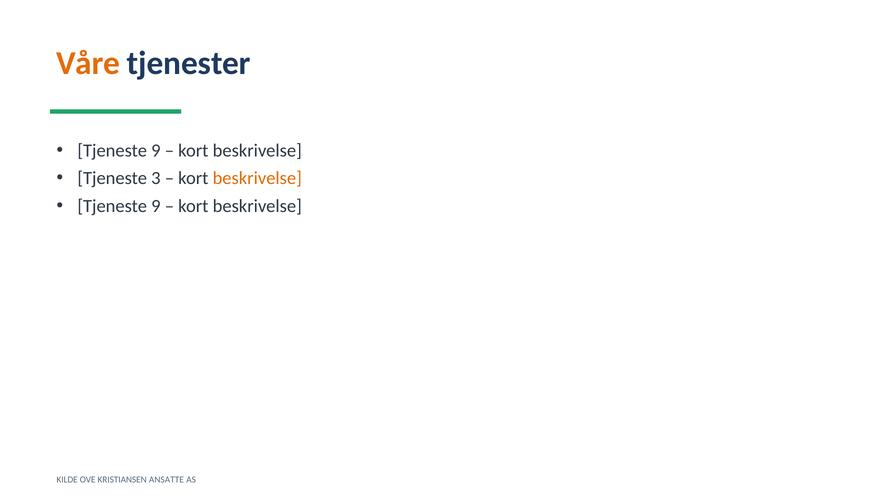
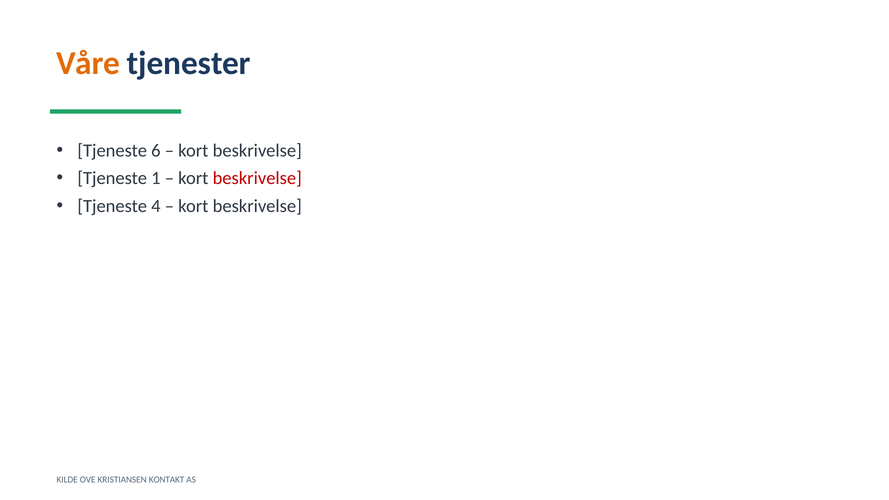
9 at (156, 151): 9 -> 6
3: 3 -> 1
beskrivelse at (257, 178) colour: orange -> red
9 at (156, 206): 9 -> 4
ANSATTE: ANSATTE -> KONTAKT
